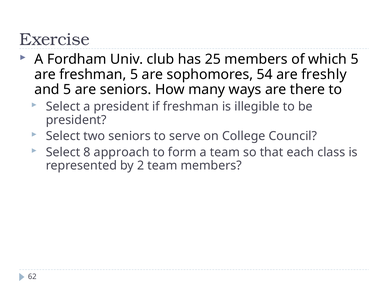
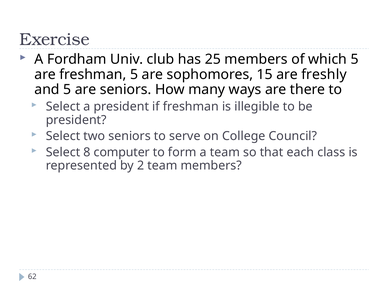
54: 54 -> 15
approach: approach -> computer
